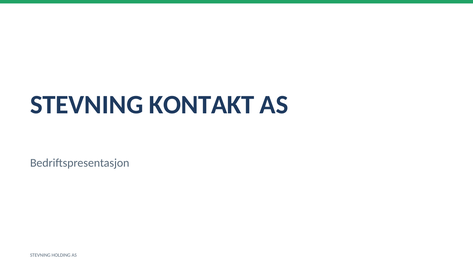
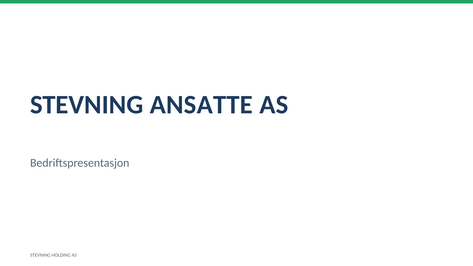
KONTAKT: KONTAKT -> ANSATTE
